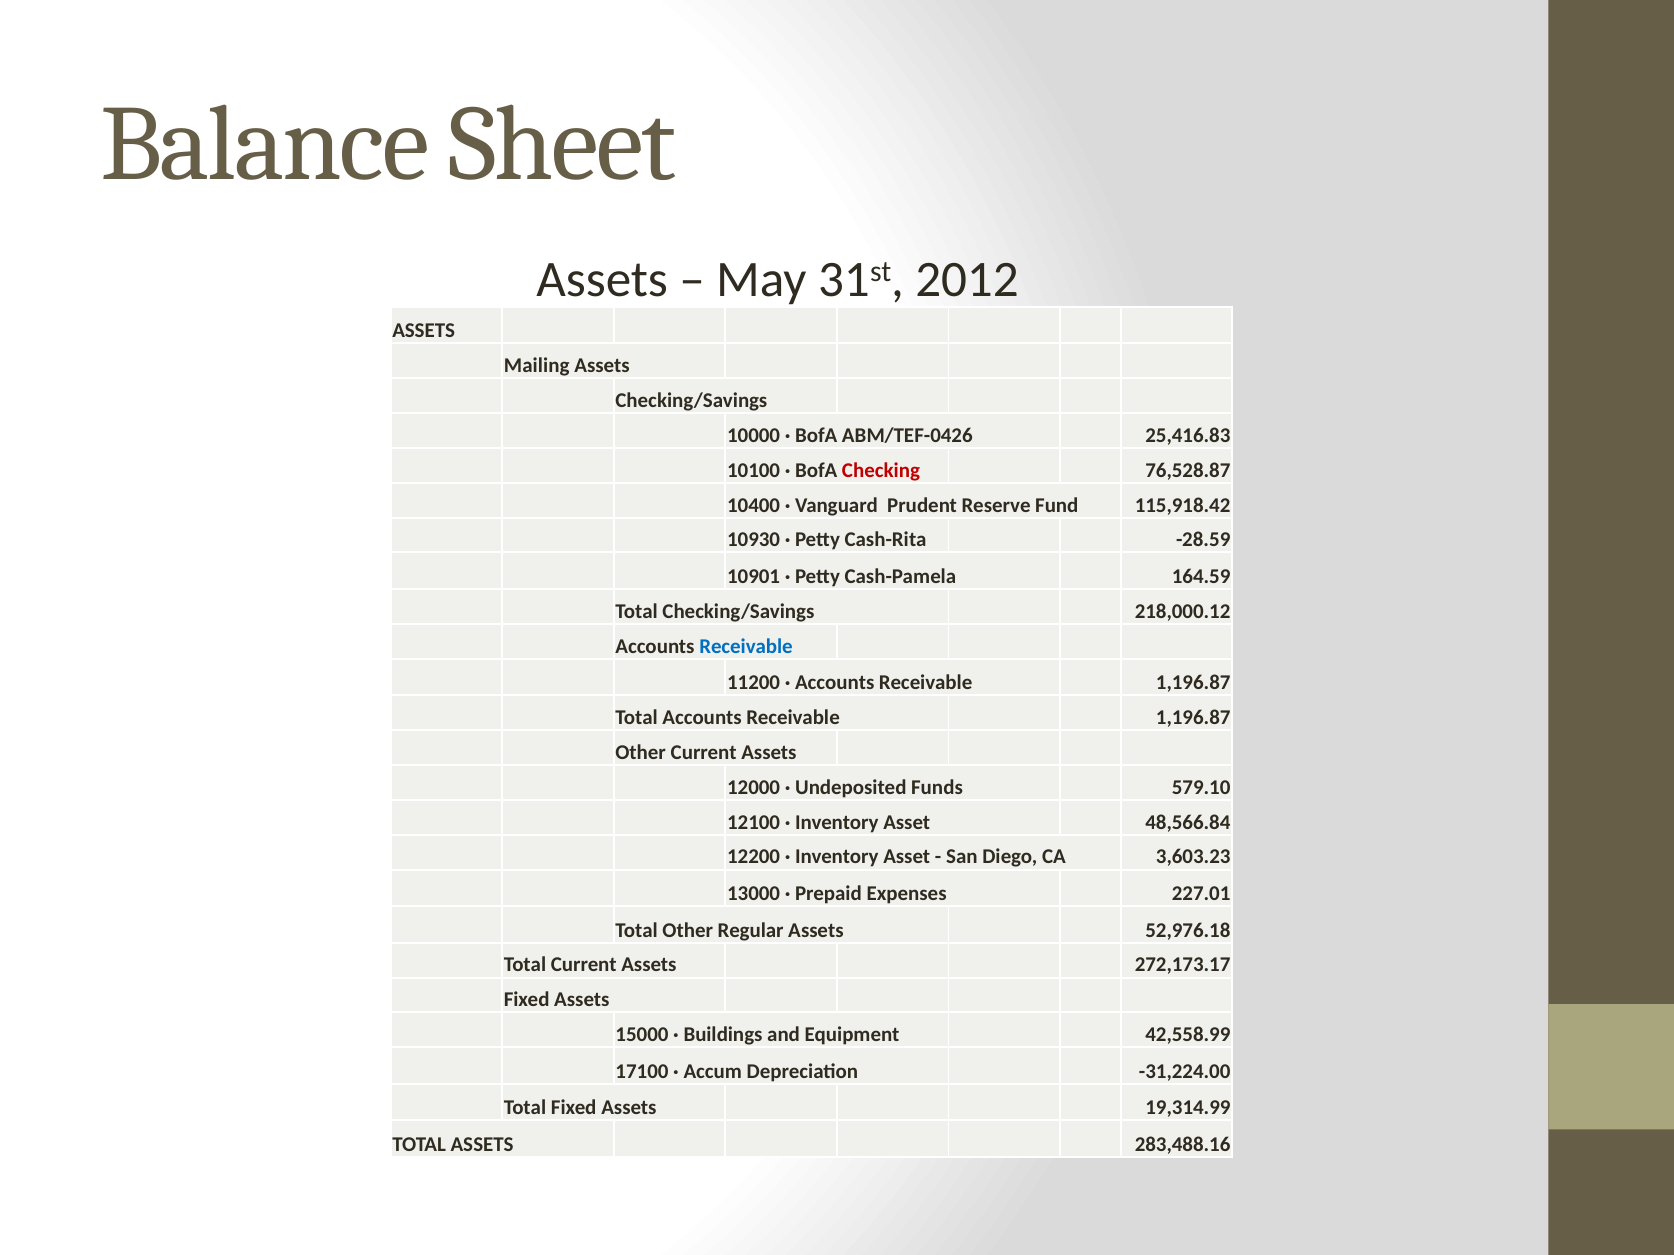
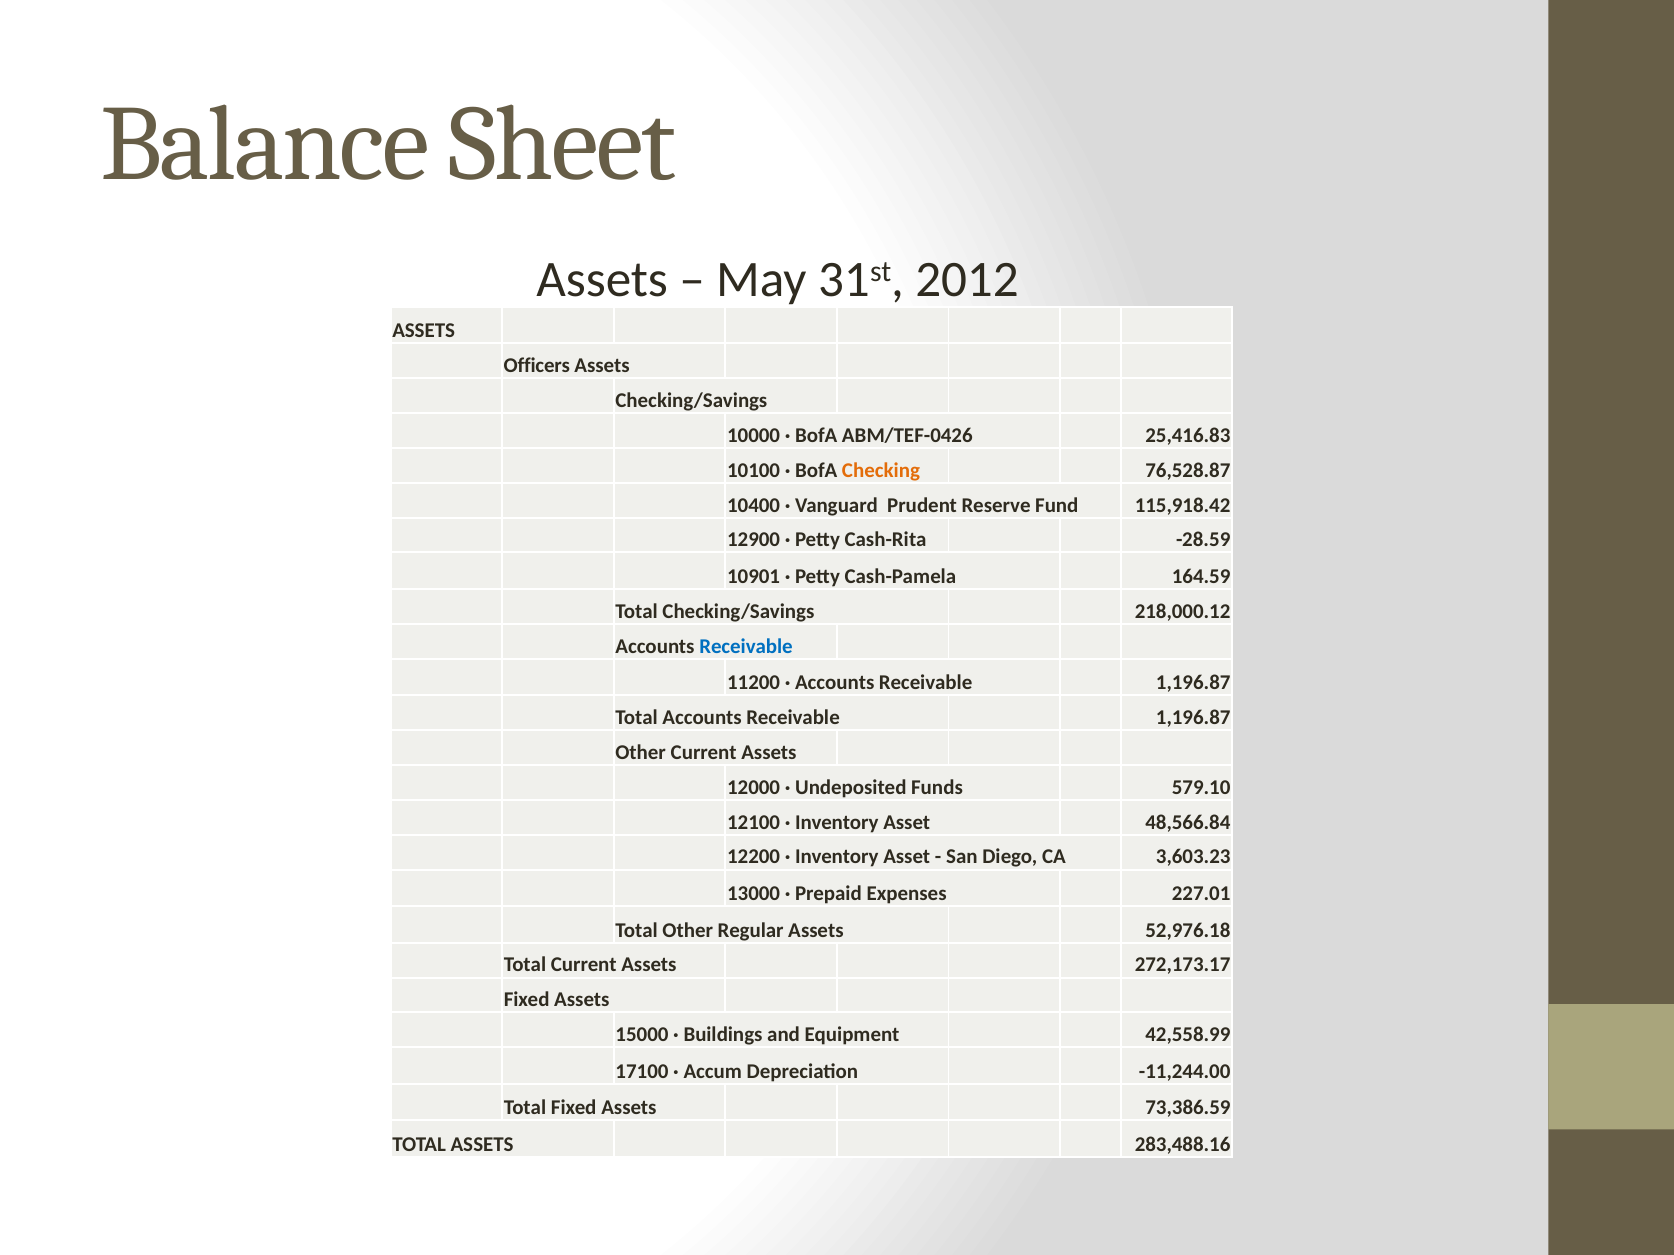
Mailing: Mailing -> Officers
Checking colour: red -> orange
10930: 10930 -> 12900
-31,224.00: -31,224.00 -> -11,244.00
19,314.99: 19,314.99 -> 73,386.59
